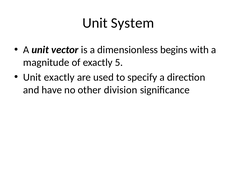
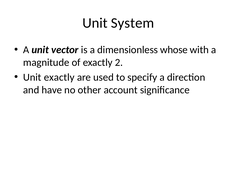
begins: begins -> whose
5: 5 -> 2
division: division -> account
